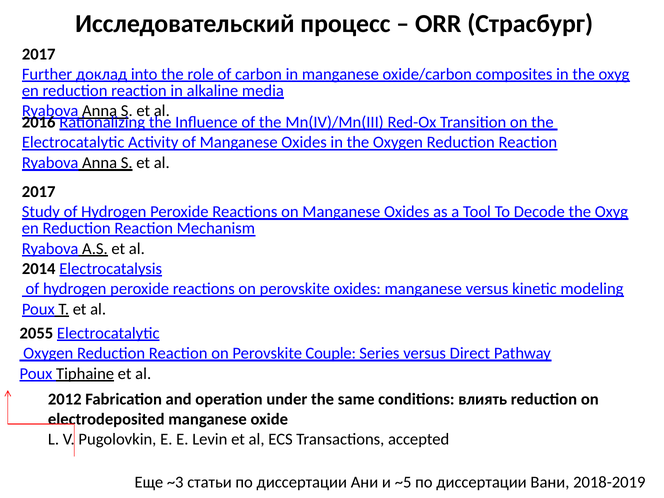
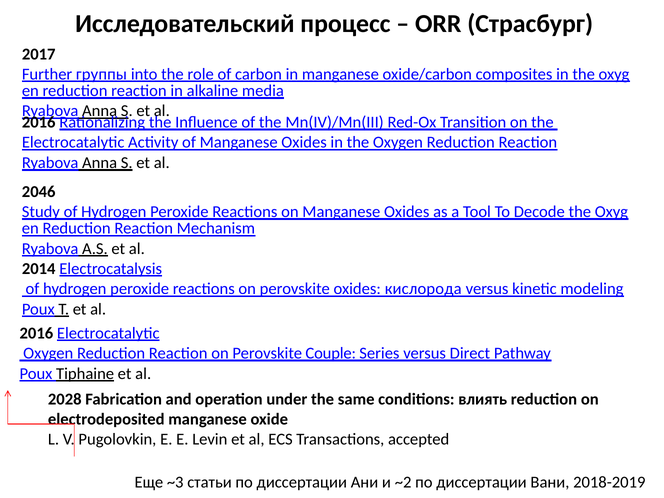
доклад: доклад -> группы
2017 at (39, 192): 2017 -> 2046
oxides manganese: manganese -> кислорода
2055 at (36, 333): 2055 -> 2016
2012: 2012 -> 2028
~5: ~5 -> ~2
